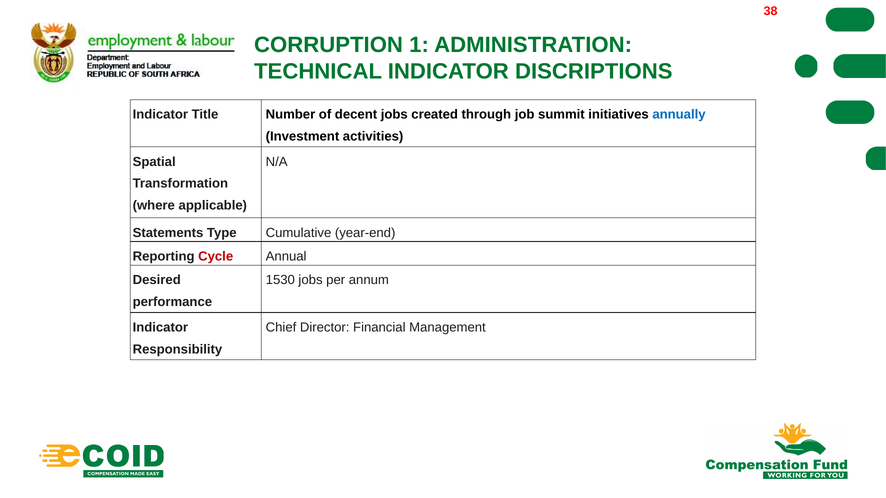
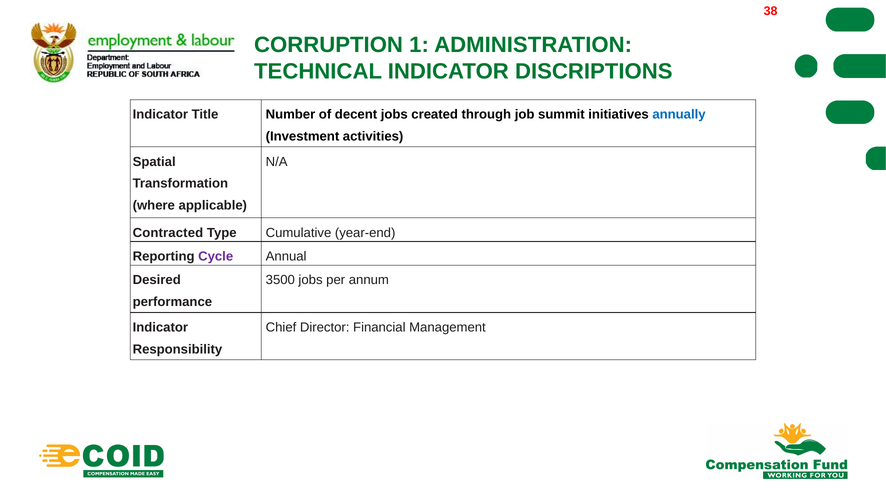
Statements: Statements -> Contracted
Cycle colour: red -> purple
1530: 1530 -> 3500
